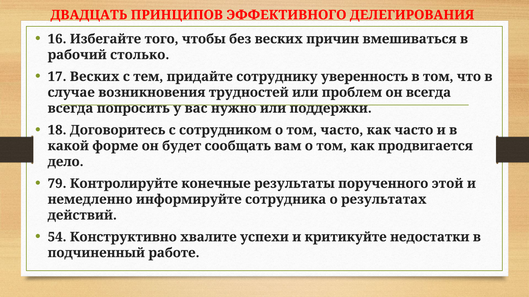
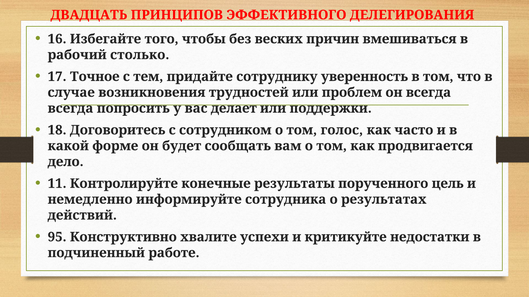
17 Веских: Веских -> Точное
нужно: нужно -> делает
том часто: часто -> голос
79: 79 -> 11
этой: этой -> цель
54: 54 -> 95
